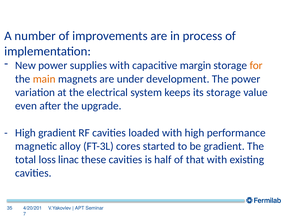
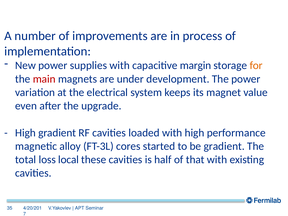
main colour: orange -> red
its storage: storage -> magnet
linac: linac -> local
